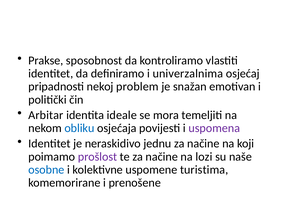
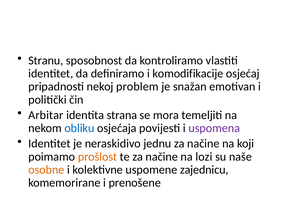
Prakse: Prakse -> Stranu
univerzalnima: univerzalnima -> komodifikacije
ideale: ideale -> strana
prošlost colour: purple -> orange
osobne colour: blue -> orange
turistima: turistima -> zajednicu
